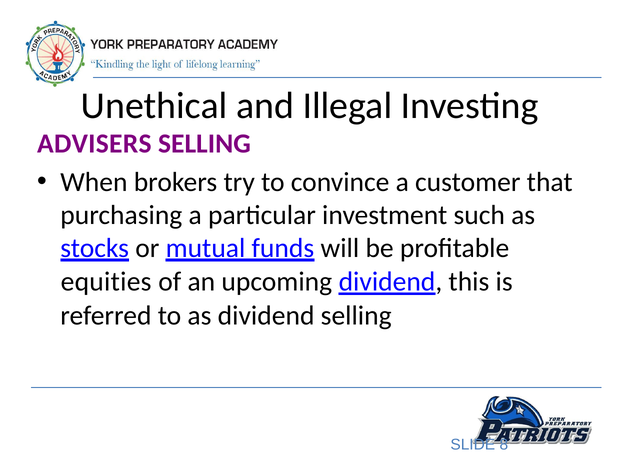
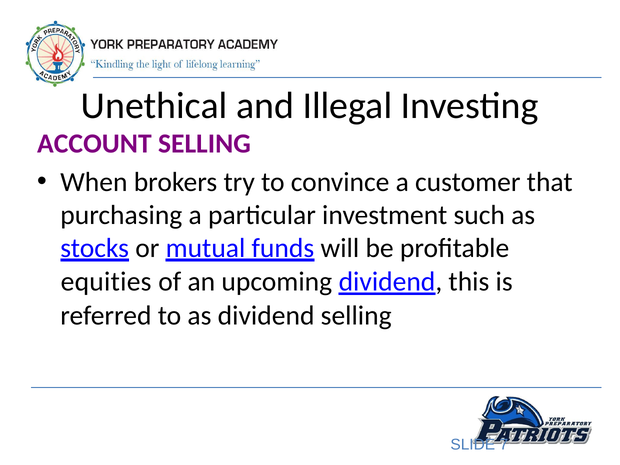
ADVISERS: ADVISERS -> ACCOUNT
8: 8 -> 7
